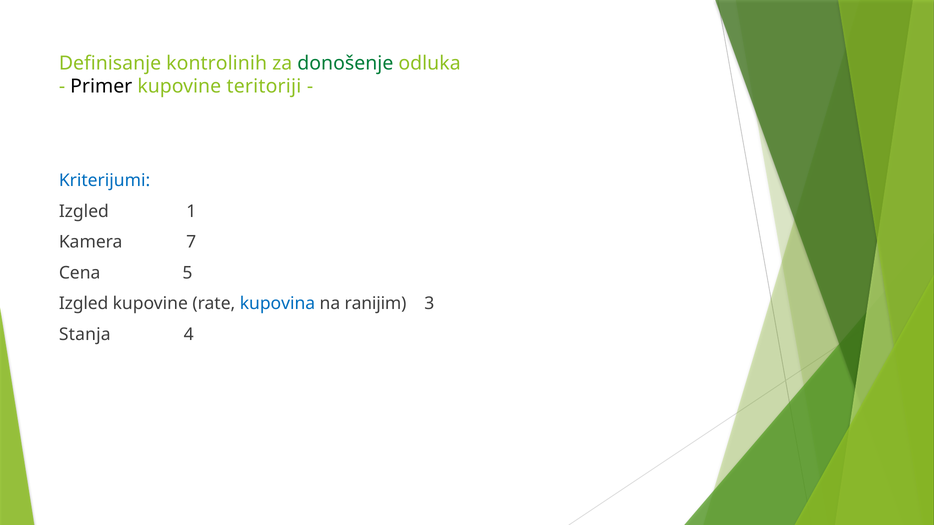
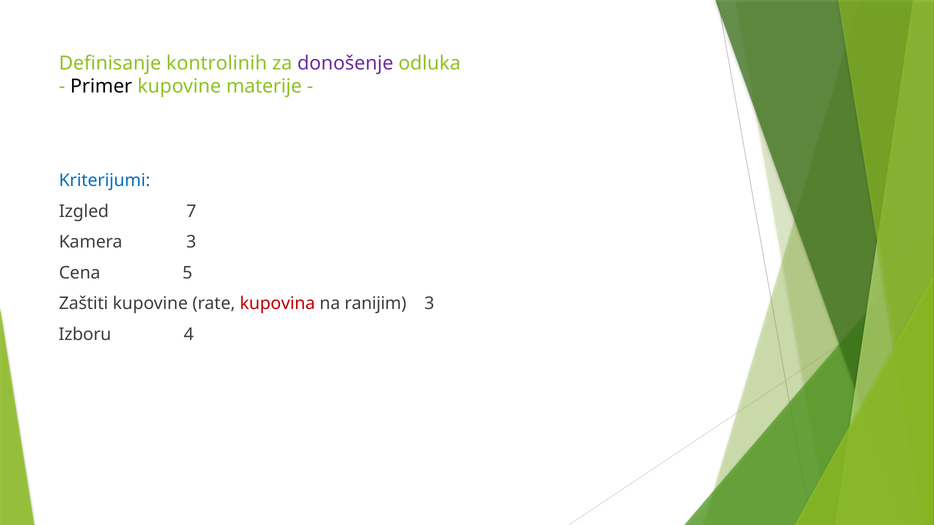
donošenje colour: green -> purple
teritoriji: teritoriji -> materije
1: 1 -> 7
Kamera 7: 7 -> 3
Izgled at (84, 304): Izgled -> Zaštiti
kupovina colour: blue -> red
Stanja: Stanja -> Izboru
